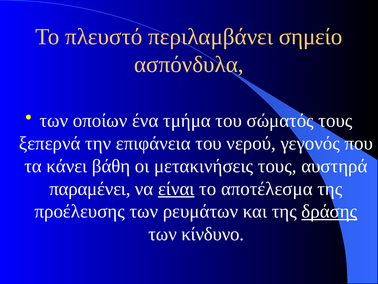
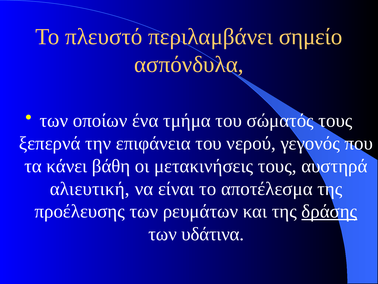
παραμένει: παραμένει -> αλιευτική
είναι underline: present -> none
κίνδυνο: κίνδυνο -> υδάτινα
